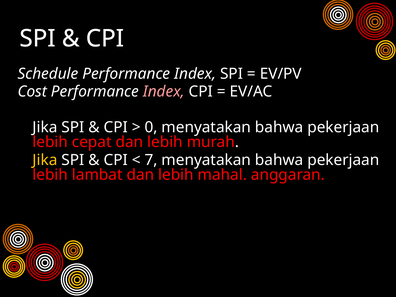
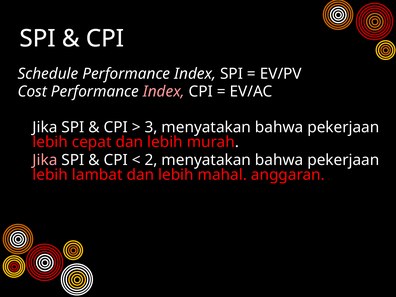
0: 0 -> 3
Jika at (45, 160) colour: yellow -> pink
7: 7 -> 2
